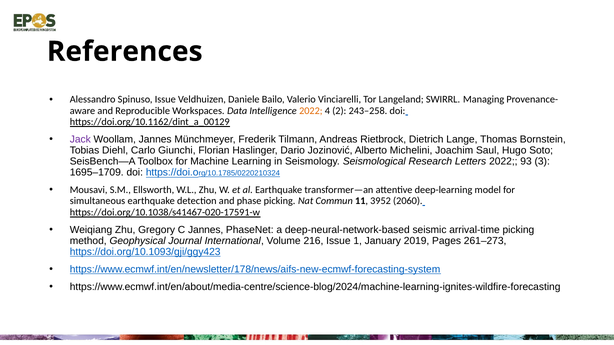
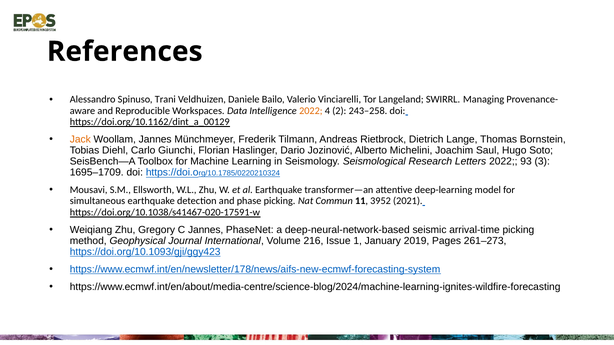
Spinuso Issue: Issue -> Trani
Jack colour: purple -> orange
2060: 2060 -> 2021
